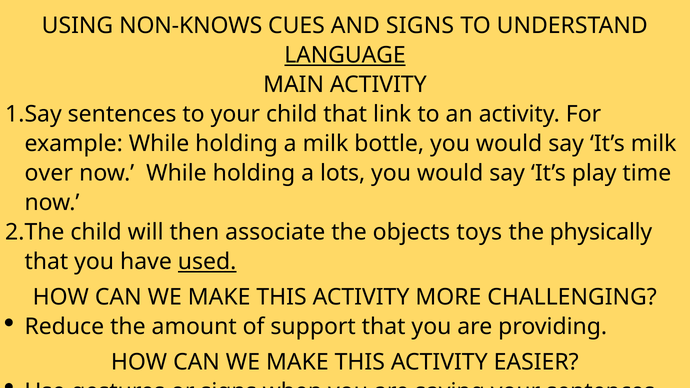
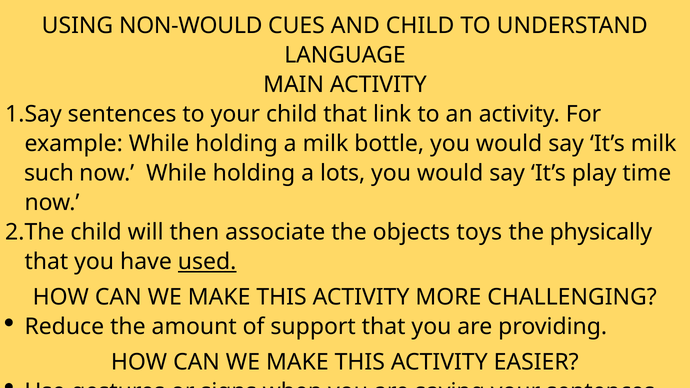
NON-KNOWS: NON-KNOWS -> NON-WOULD
AND SIGNS: SIGNS -> CHILD
LANGUAGE underline: present -> none
over: over -> such
